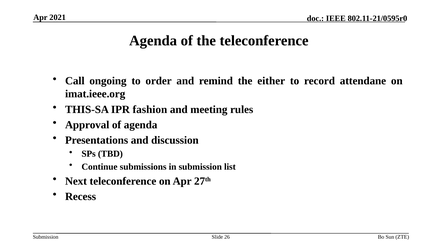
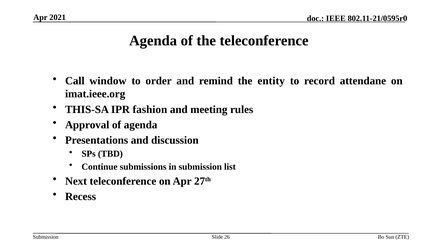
ongoing: ongoing -> window
either: either -> entity
